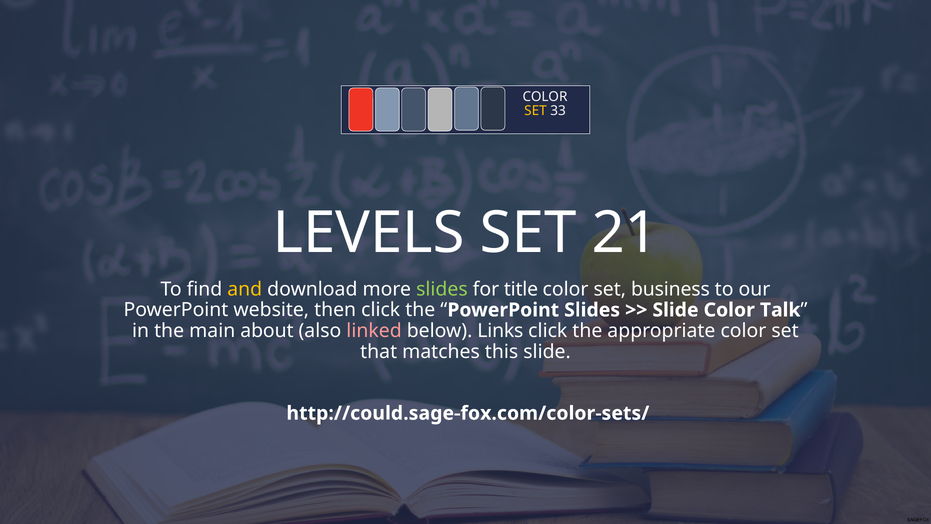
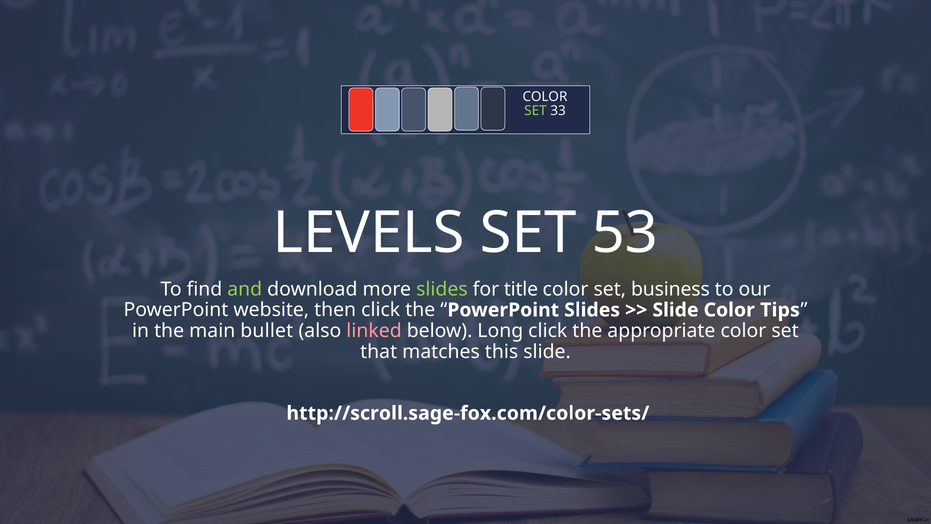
SET at (536, 110) colour: yellow -> light green
21: 21 -> 53
and colour: yellow -> light green
Talk: Talk -> Tips
about: about -> bullet
Links: Links -> Long
http://could.sage-fox.com/color-sets/: http://could.sage-fox.com/color-sets/ -> http://scroll.sage-fox.com/color-sets/
